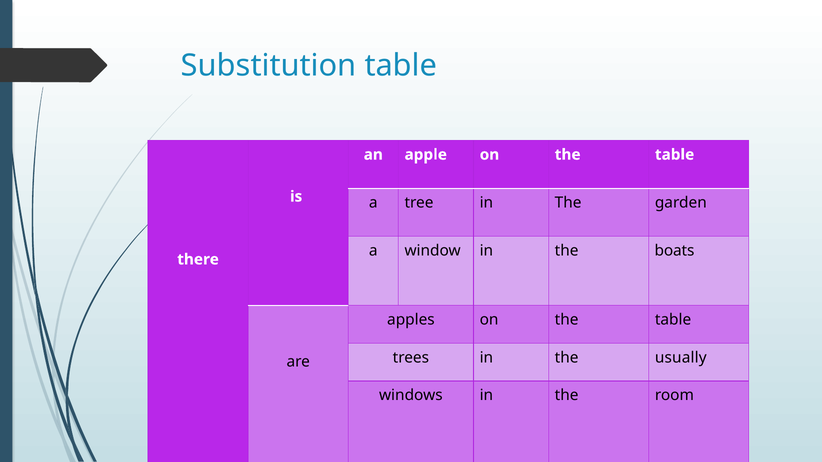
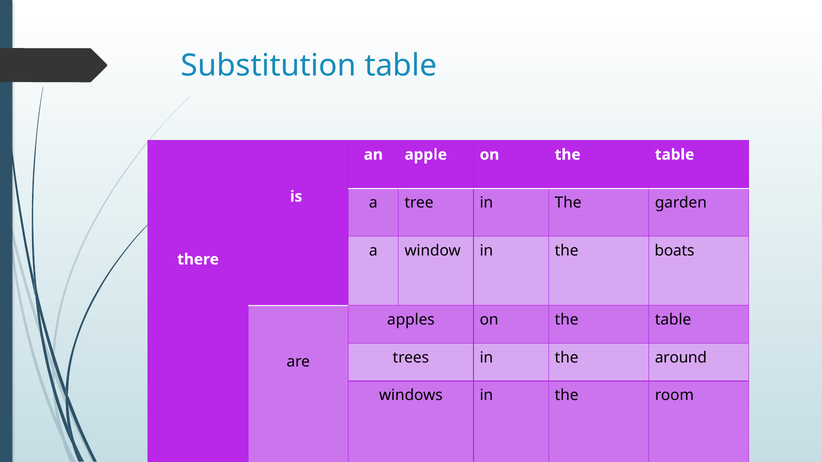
usually: usually -> around
